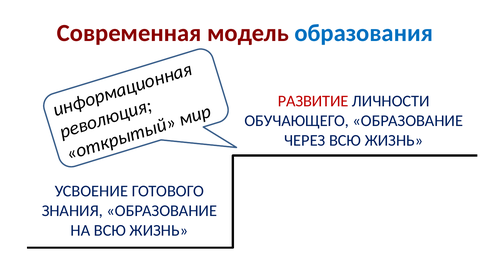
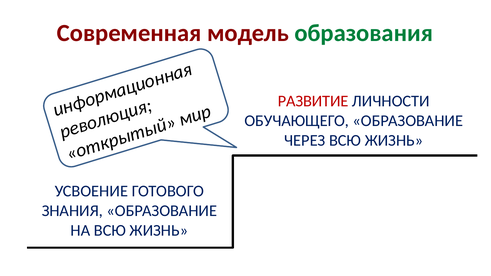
образования colour: blue -> green
